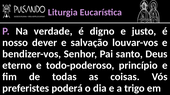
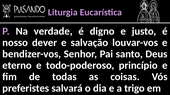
poderá: poderá -> salvará
